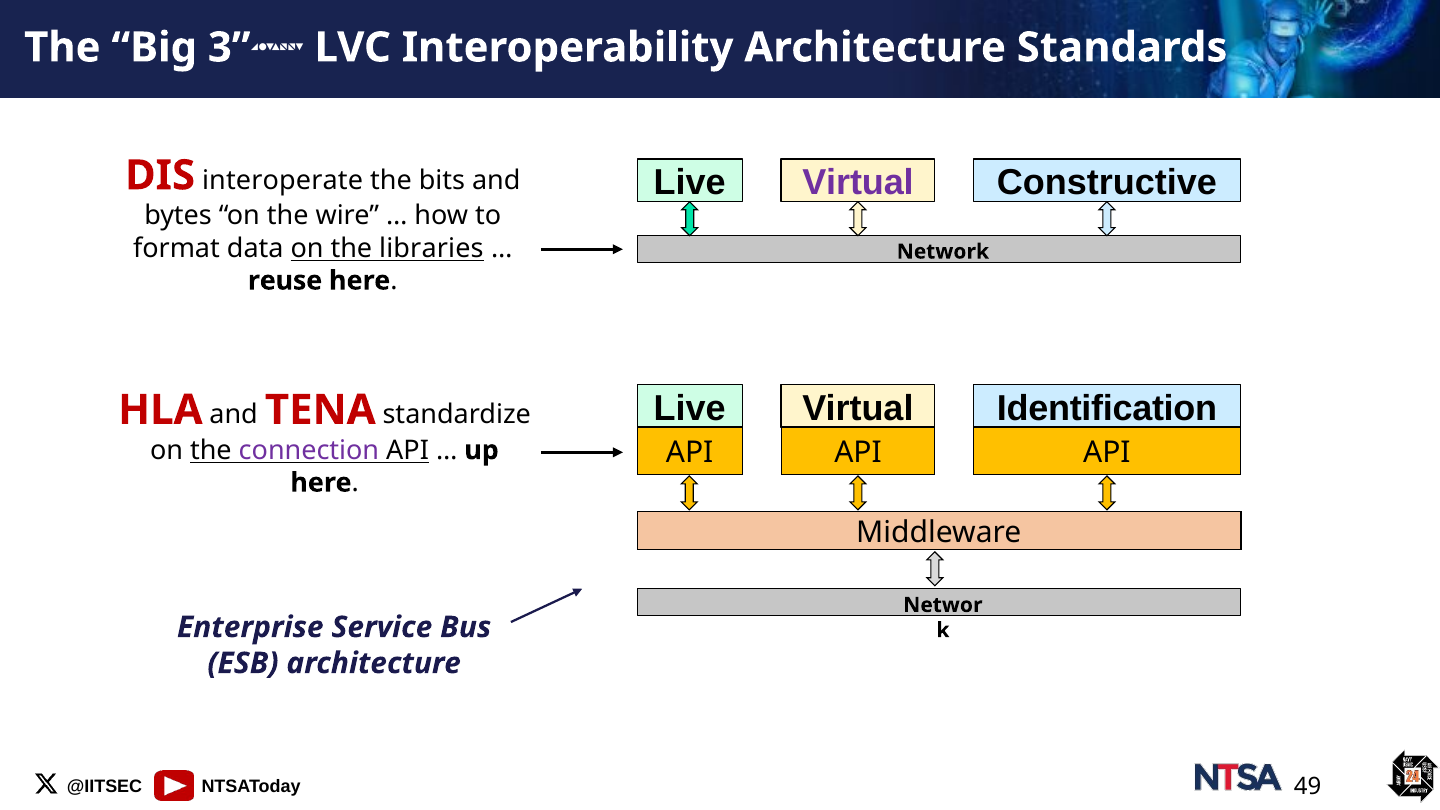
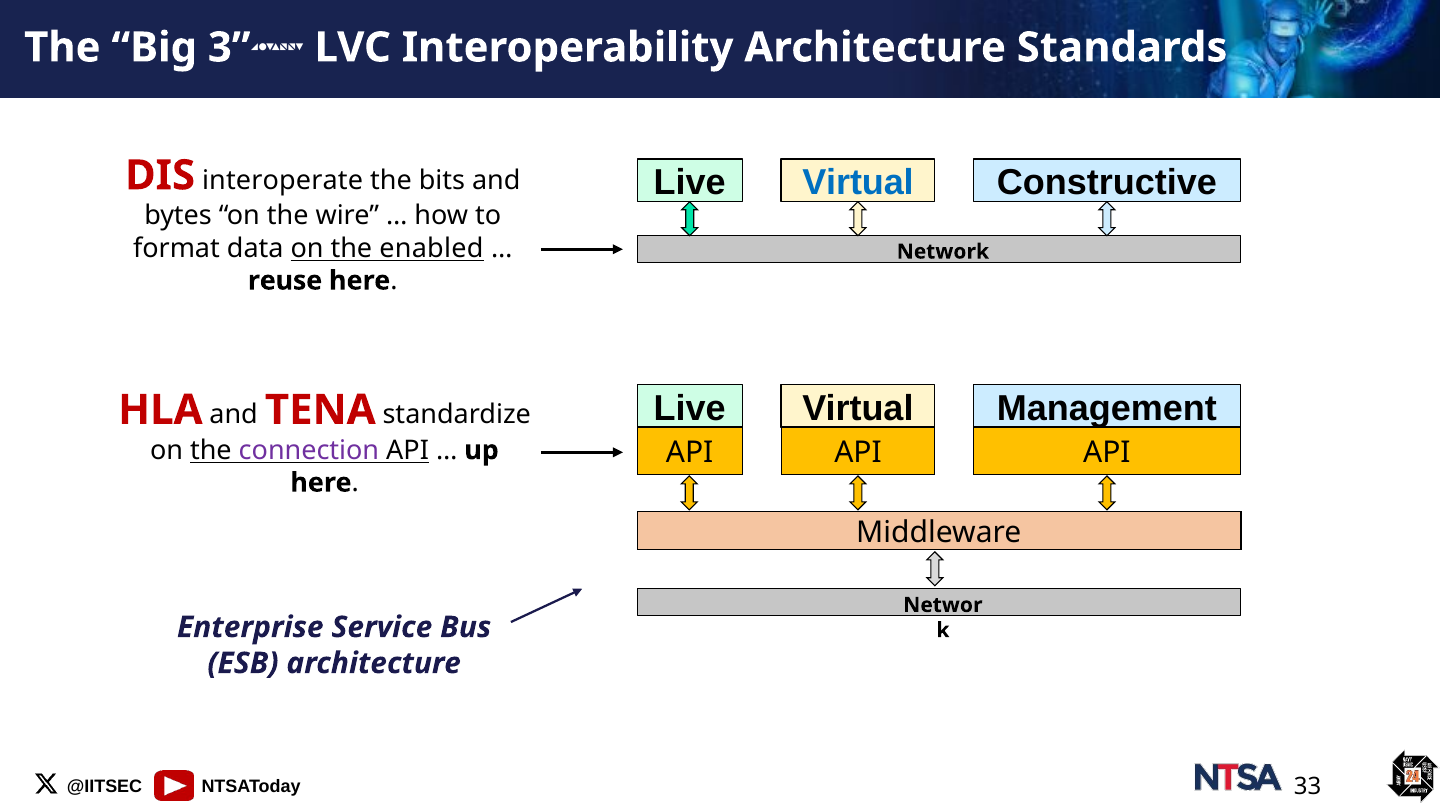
Virtual at (858, 183) colour: purple -> blue
libraries: libraries -> enabled
Identification: Identification -> Management
49: 49 -> 33
